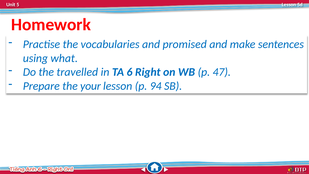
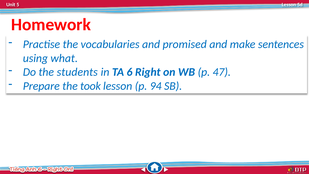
travelled: travelled -> students
your: your -> took
